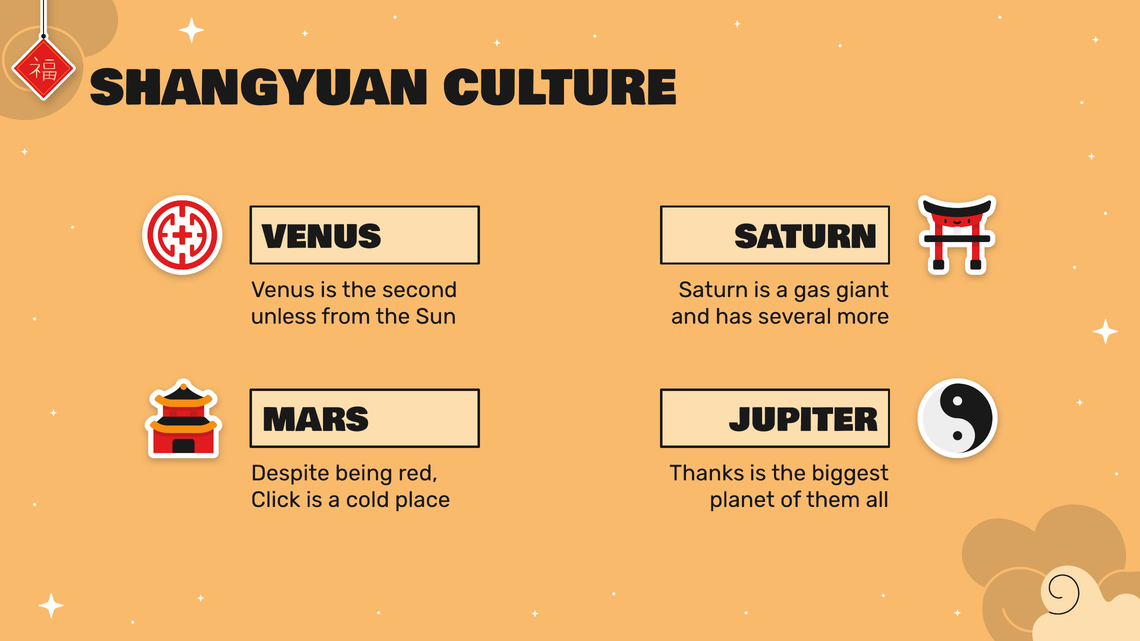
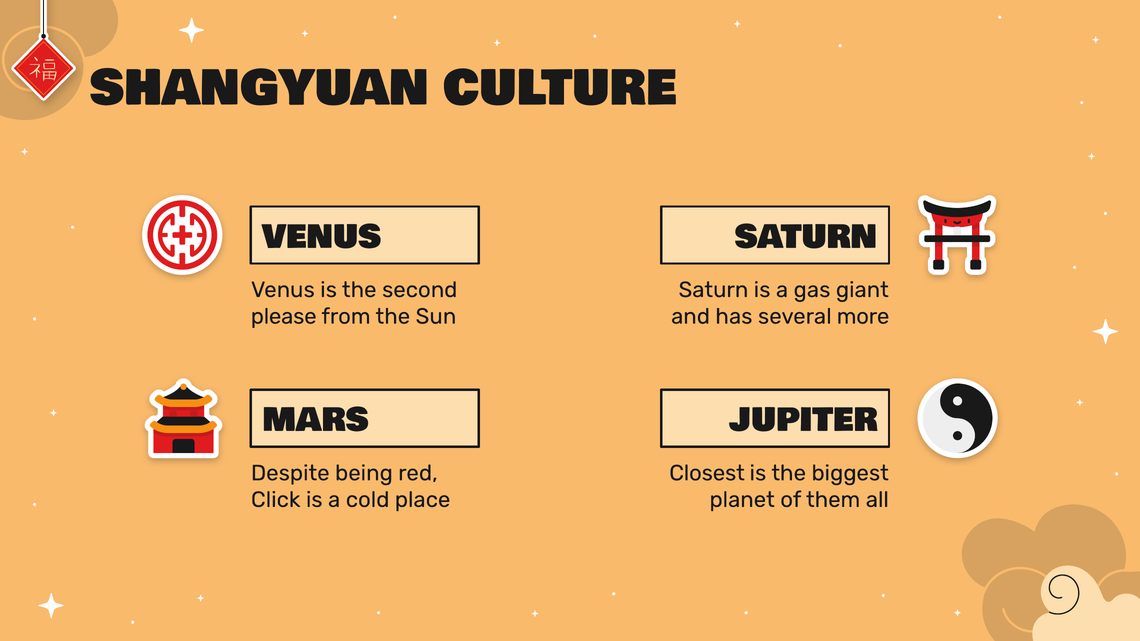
unless: unless -> please
Thanks: Thanks -> Closest
